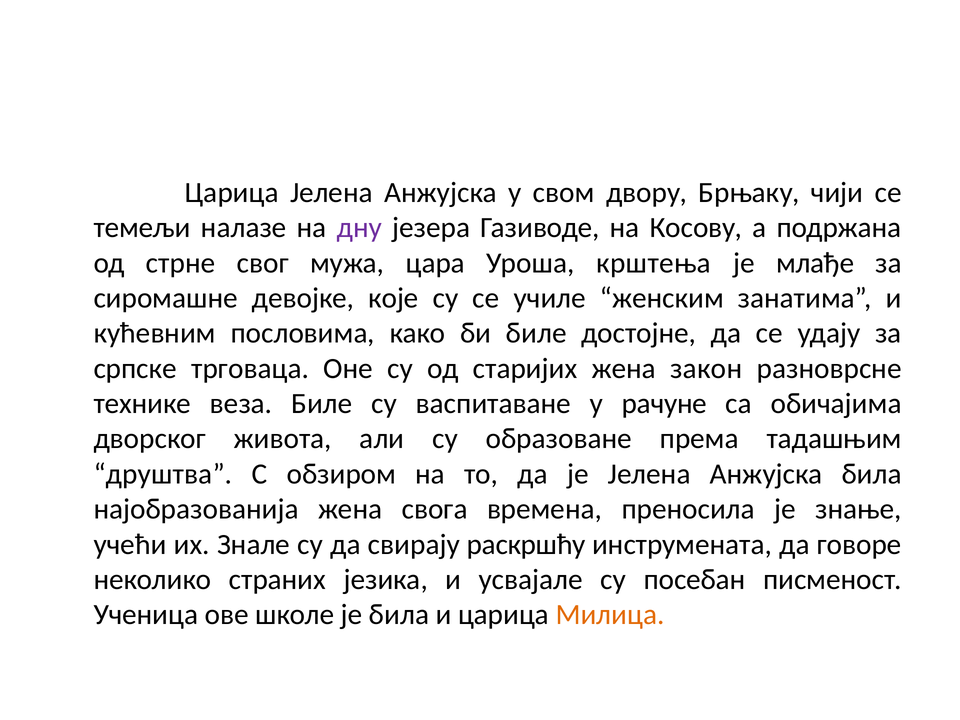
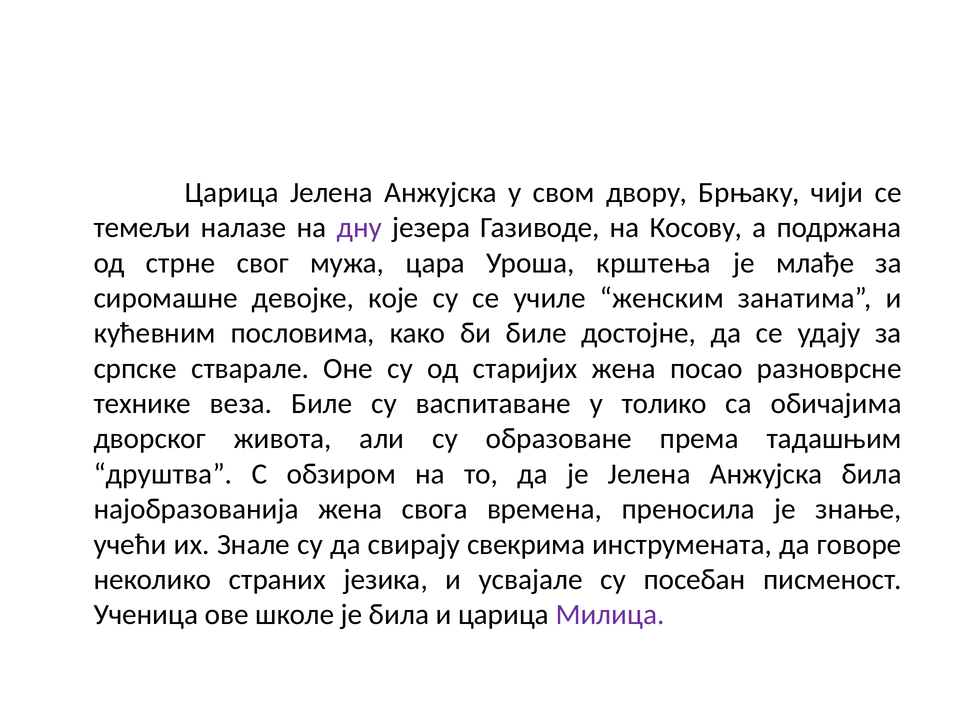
трговаца: трговаца -> стварале
закон: закон -> посао
рачуне: рачуне -> толико
раскршћу: раскршћу -> свекрима
Милица colour: orange -> purple
